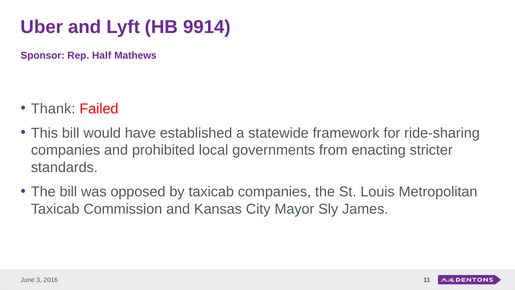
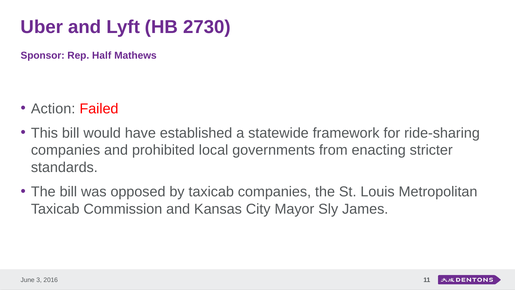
9914: 9914 -> 2730
Thank: Thank -> Action
